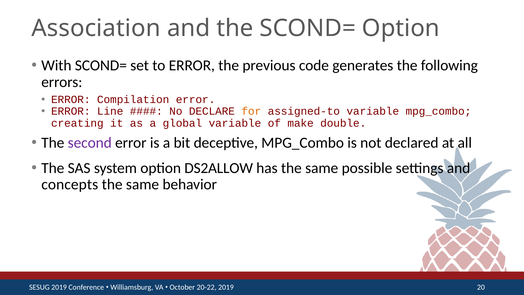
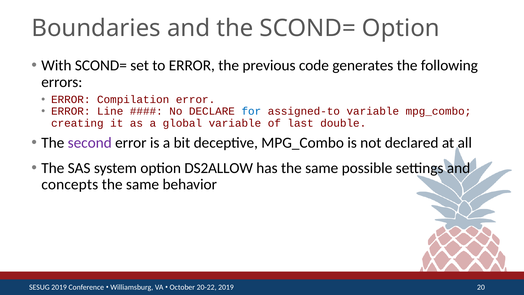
Association: Association -> Boundaries
for colour: orange -> blue
make: make -> last
